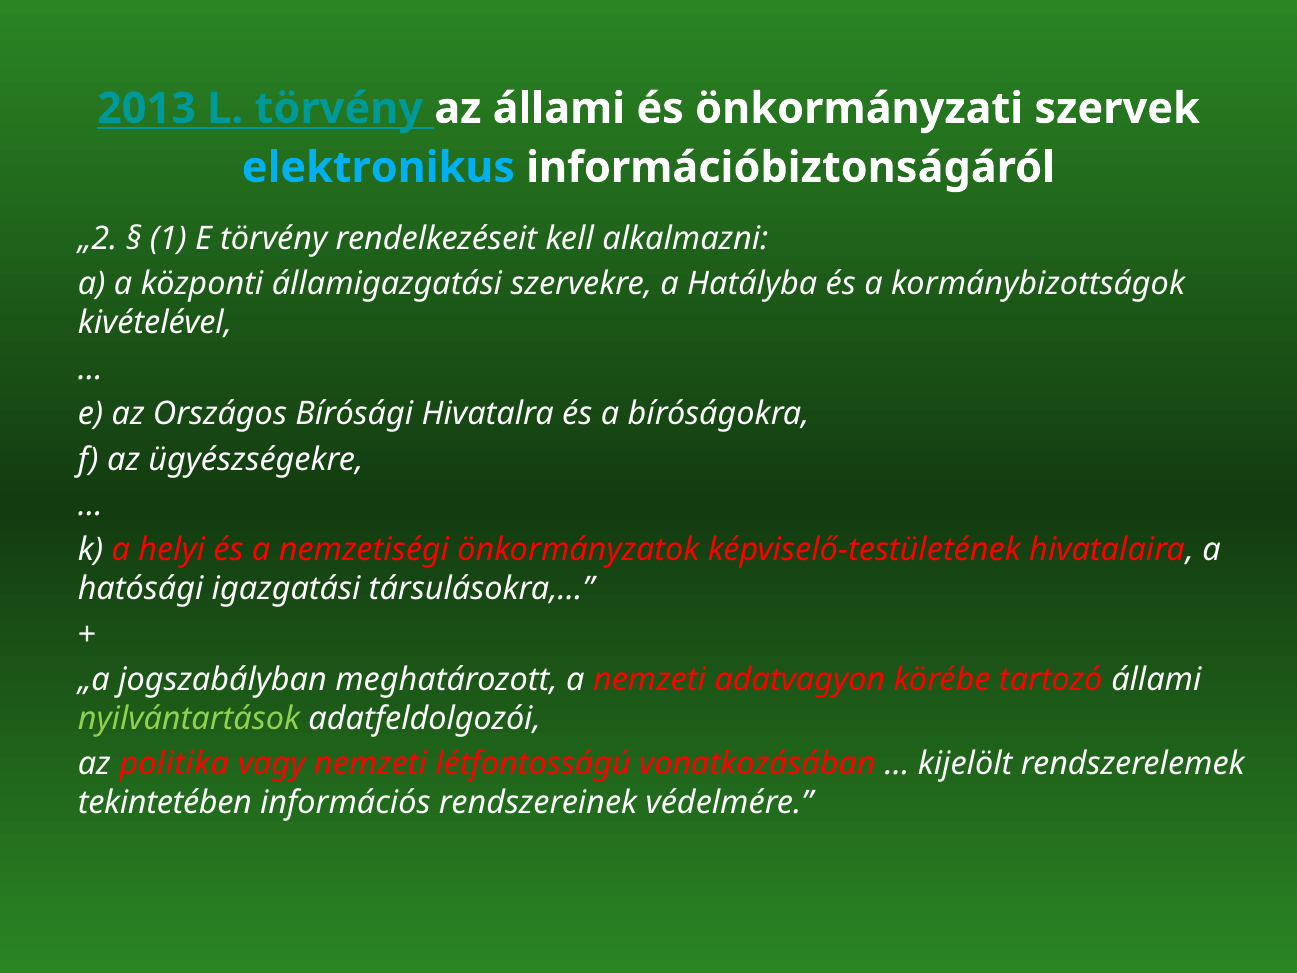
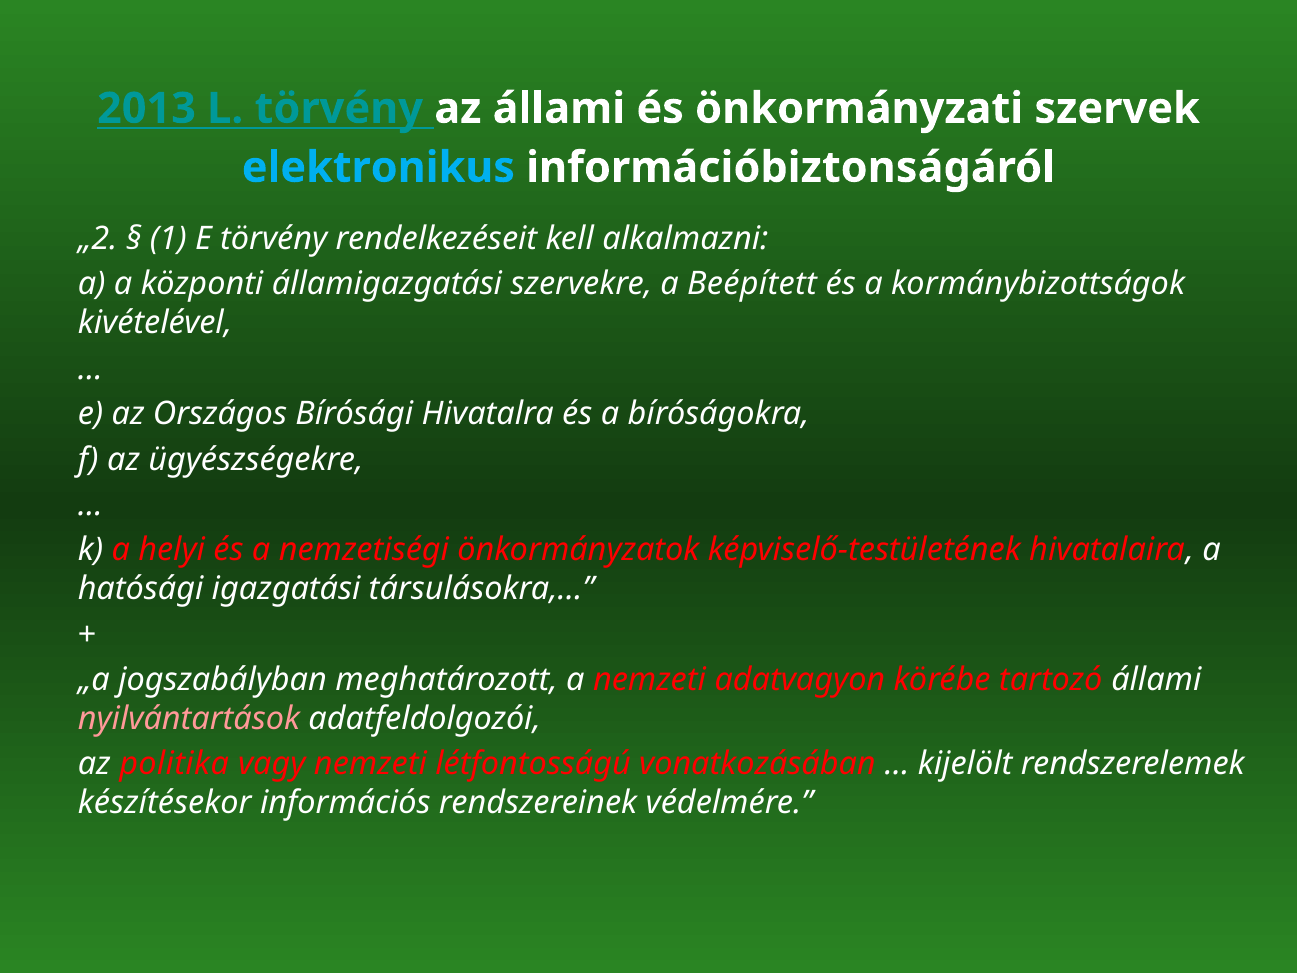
Hatályba: Hatályba -> Beépített
nyilvántartások colour: light green -> pink
tekintetében: tekintetében -> készítésekor
